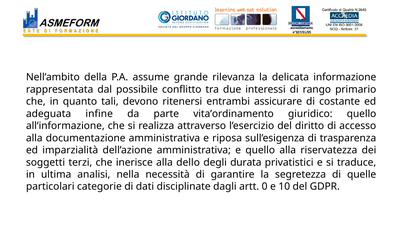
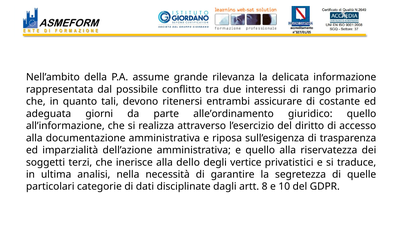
infine: infine -> giorni
vita’ordinamento: vita’ordinamento -> alle’ordinamento
durata: durata -> vertice
0: 0 -> 8
